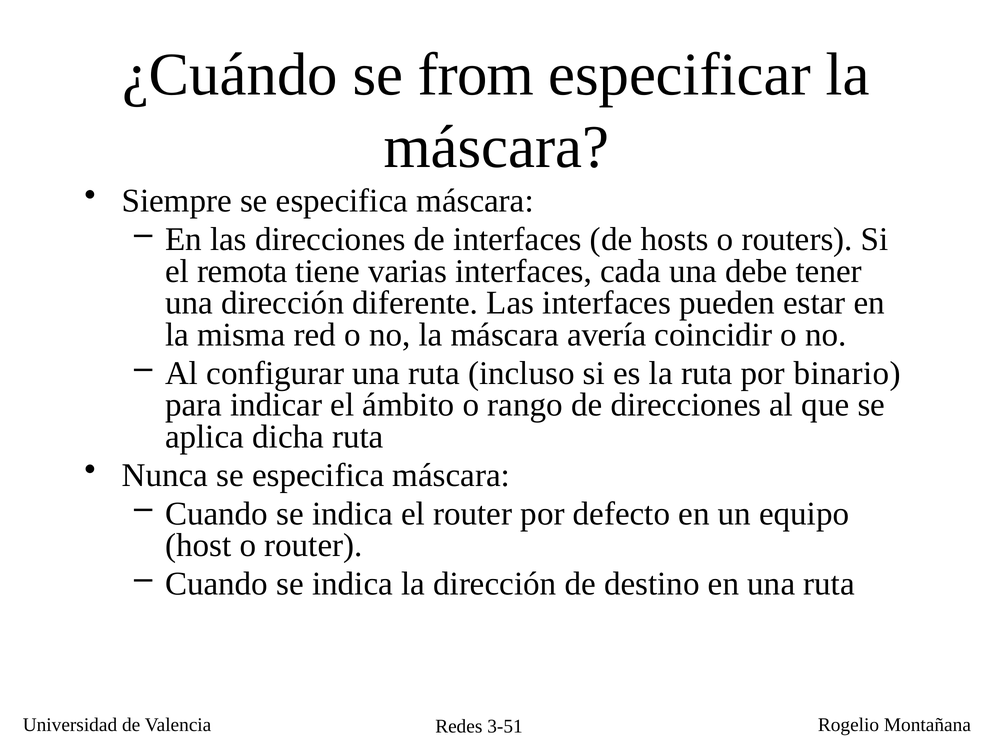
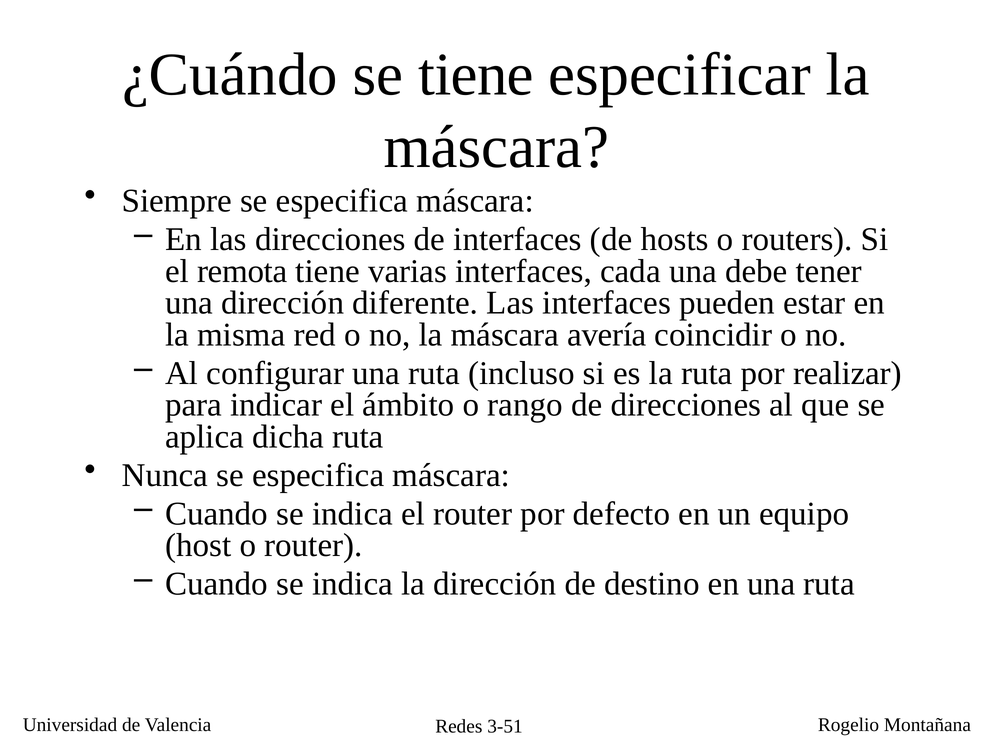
se from: from -> tiene
binario: binario -> realizar
